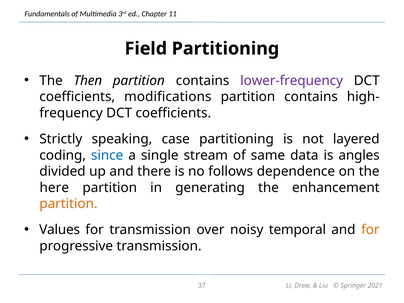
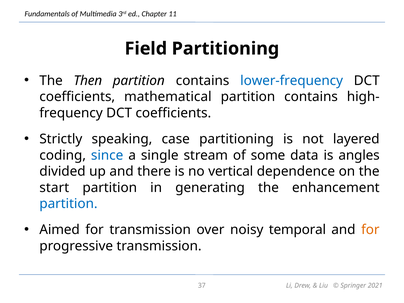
lower-frequency colour: purple -> blue
modifications: modifications -> mathematical
same: same -> some
follows: follows -> vertical
here: here -> start
partition at (68, 204) colour: orange -> blue
Values: Values -> Aimed
